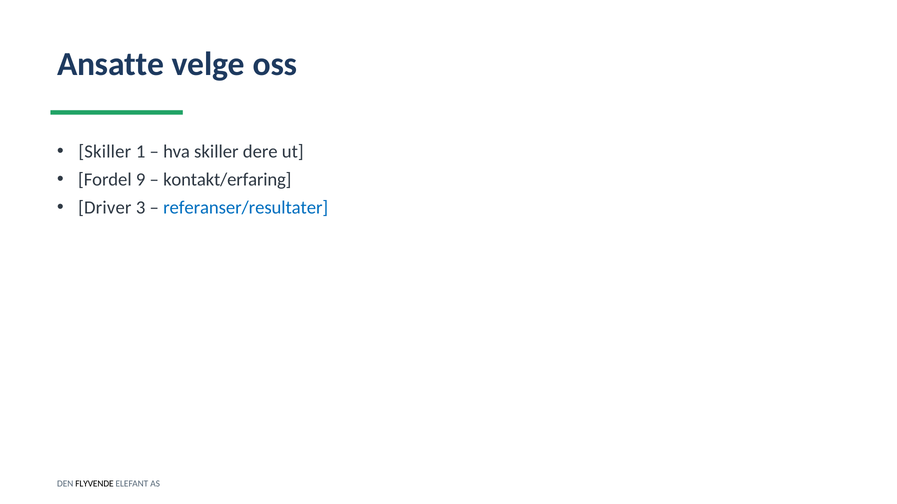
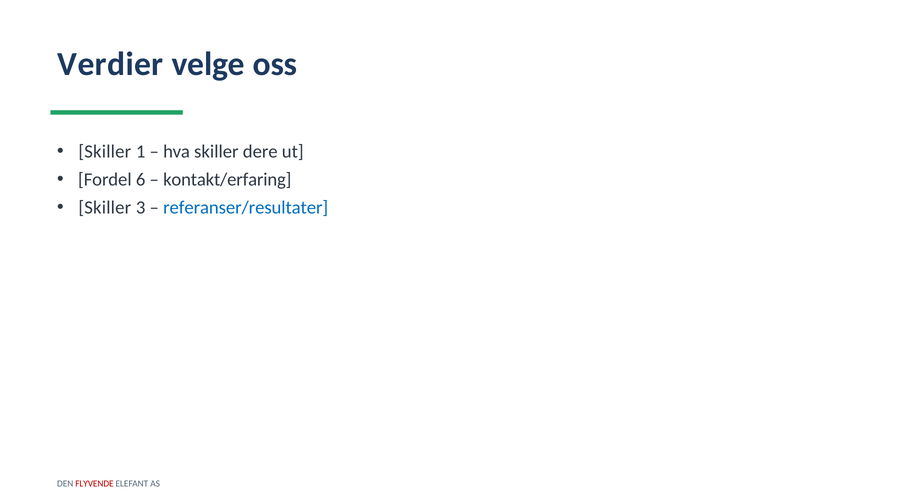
Ansatte: Ansatte -> Verdier
9: 9 -> 6
Driver at (105, 208): Driver -> Skiller
FLYVENDE colour: black -> red
